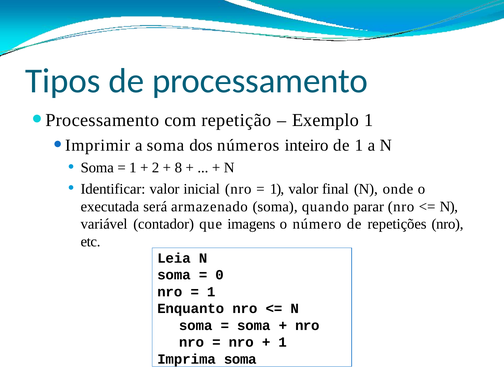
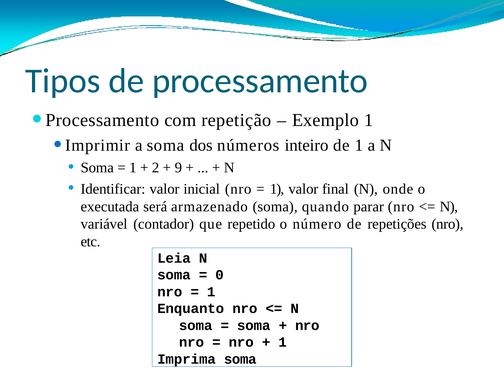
8: 8 -> 9
imagens: imagens -> repetido
